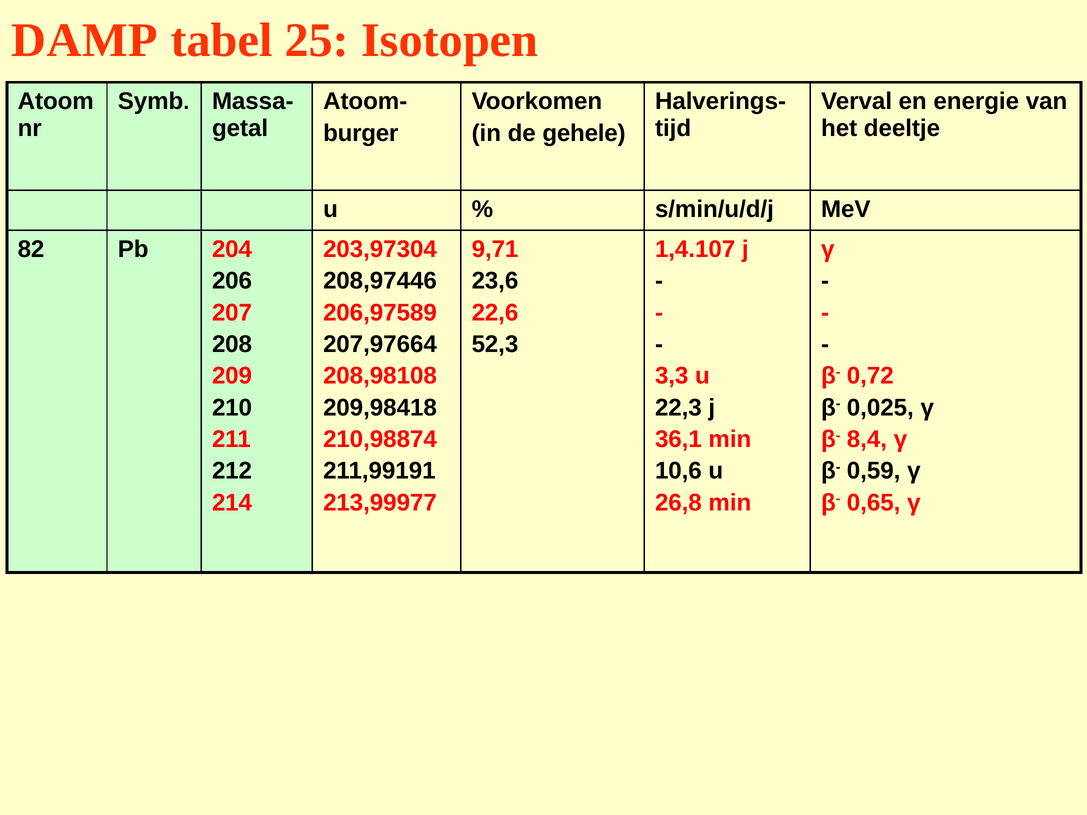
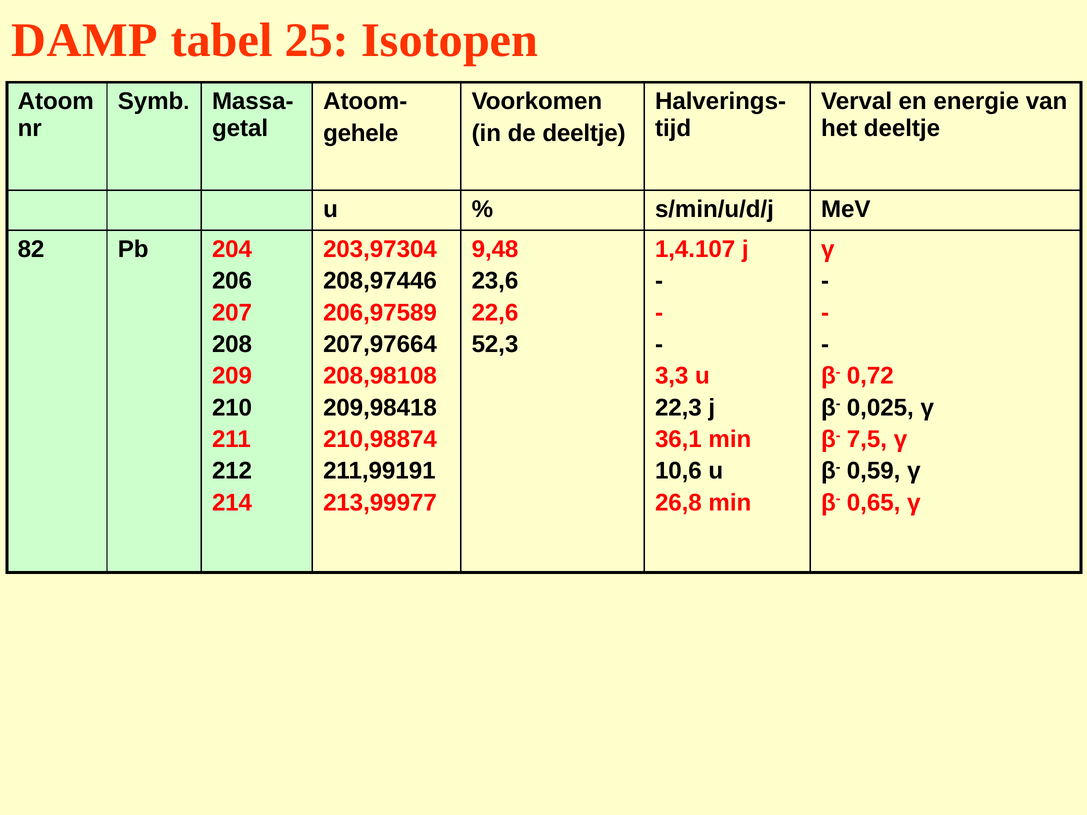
burger: burger -> gehele
de gehele: gehele -> deeltje
9,71: 9,71 -> 9,48
8,4: 8,4 -> 7,5
